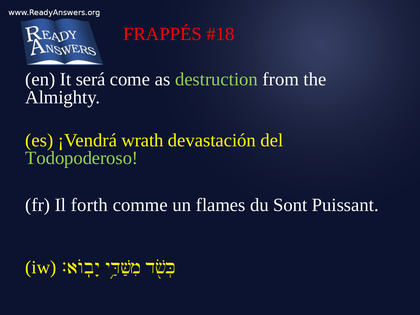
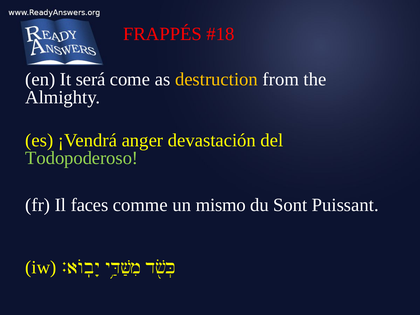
destruction colour: light green -> yellow
wrath: wrath -> anger
forth: forth -> faces
flames: flames -> mismo
